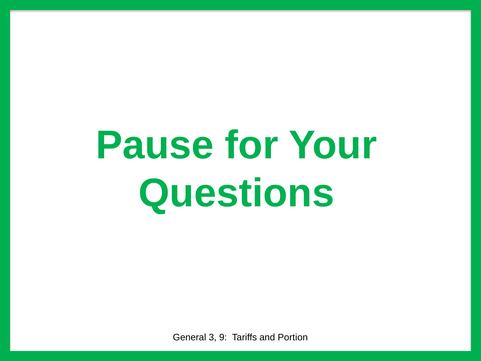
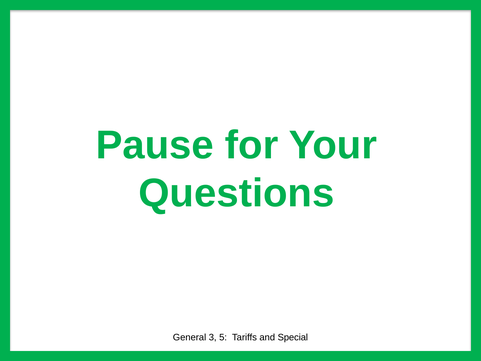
9: 9 -> 5
Portion: Portion -> Special
